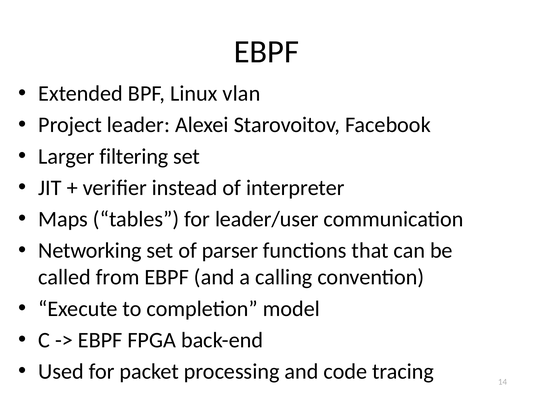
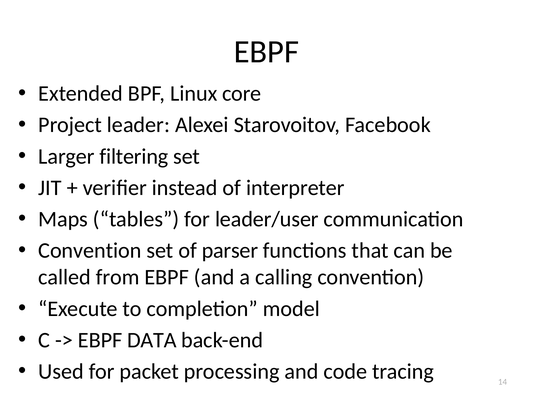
vlan: vlan -> core
Networking at (90, 250): Networking -> Convention
FPGA: FPGA -> DATA
